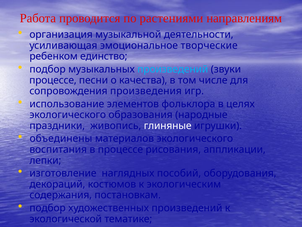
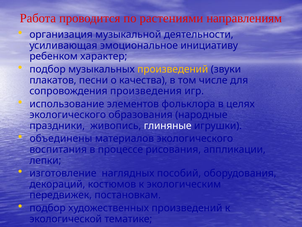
творческие: творческие -> инициативу
единство: единство -> характер
произведений at (173, 69) colour: light blue -> yellow
процессе at (53, 80): процессе -> плакатов
содержания: содержания -> передвижек
